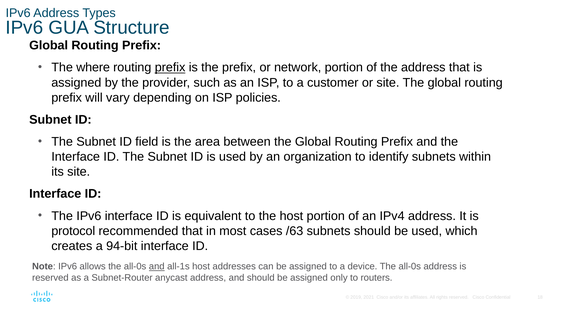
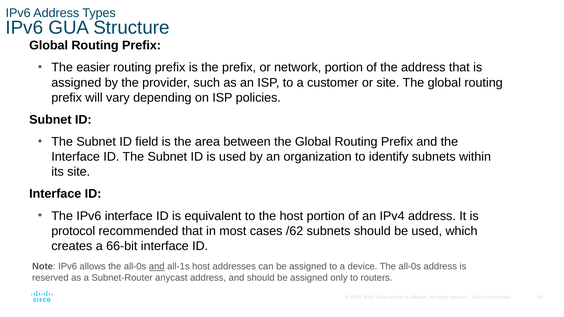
where: where -> easier
prefix at (170, 68) underline: present -> none
/63: /63 -> /62
94-bit: 94-bit -> 66-bit
